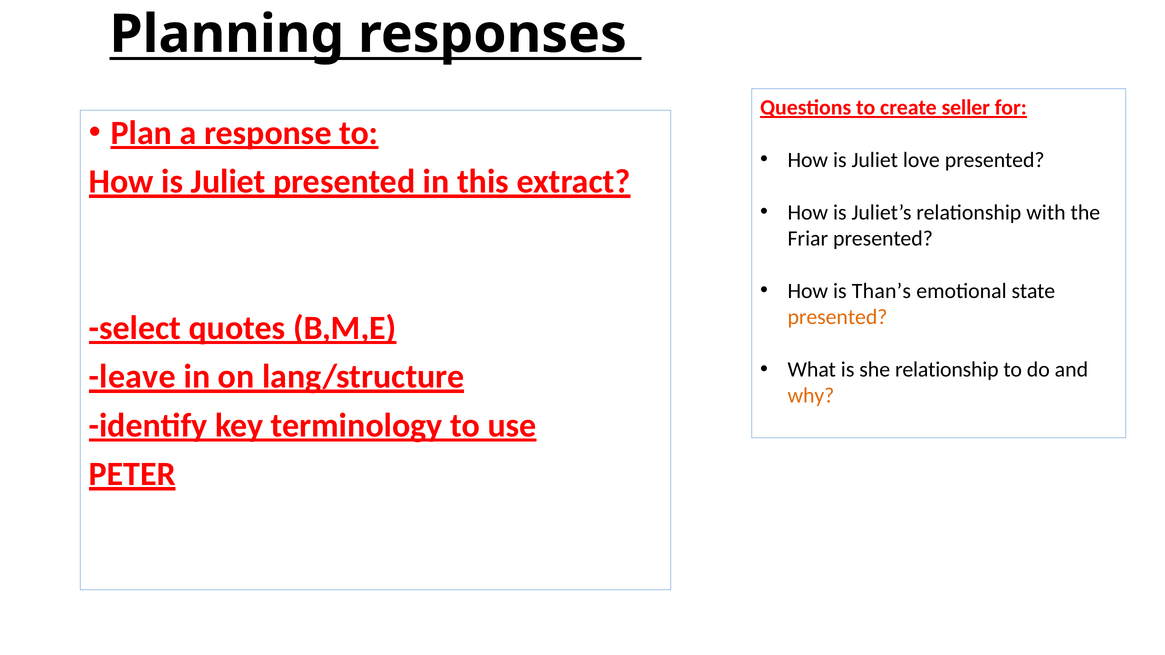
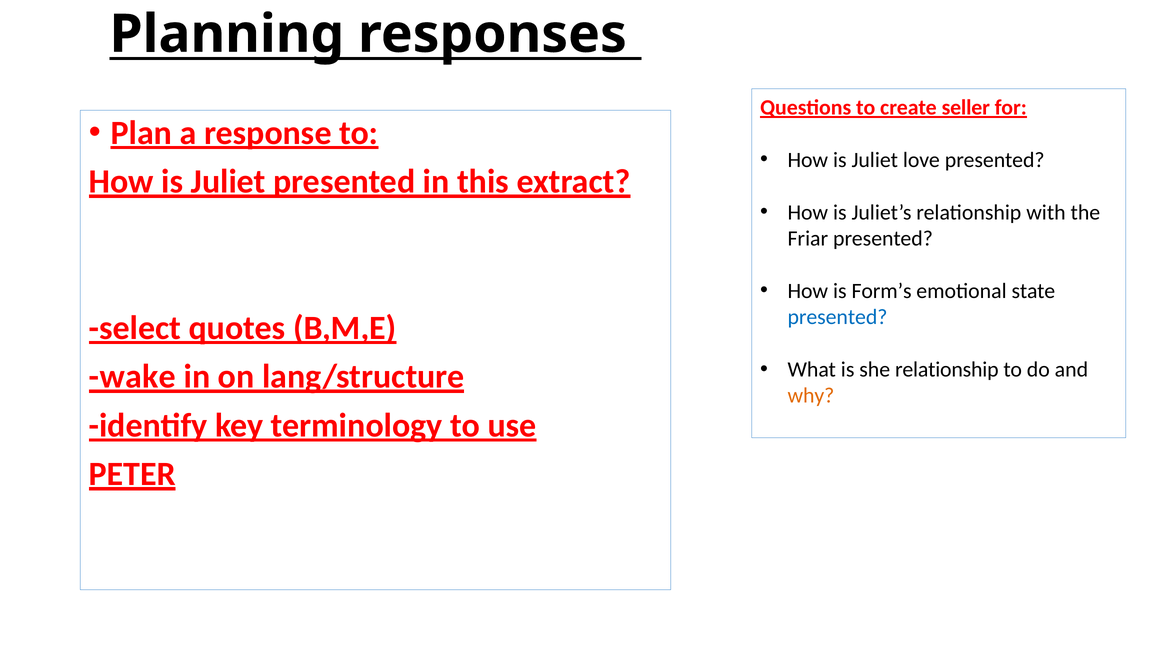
Than’s: Than’s -> Form’s
presented at (837, 317) colour: orange -> blue
leave: leave -> wake
